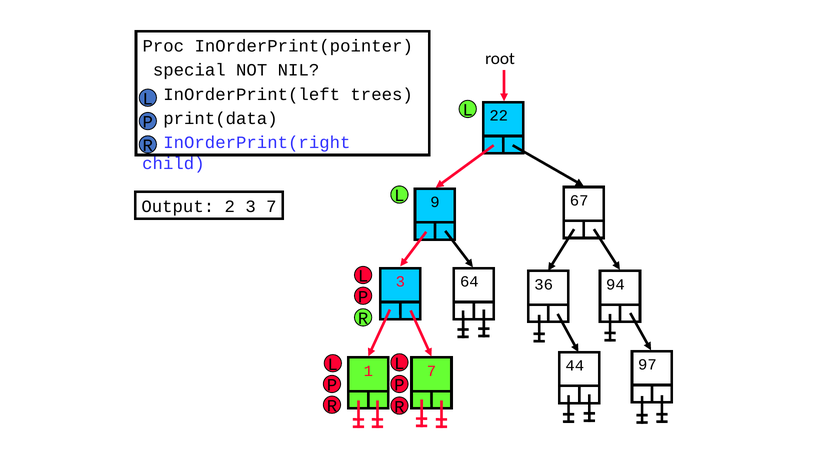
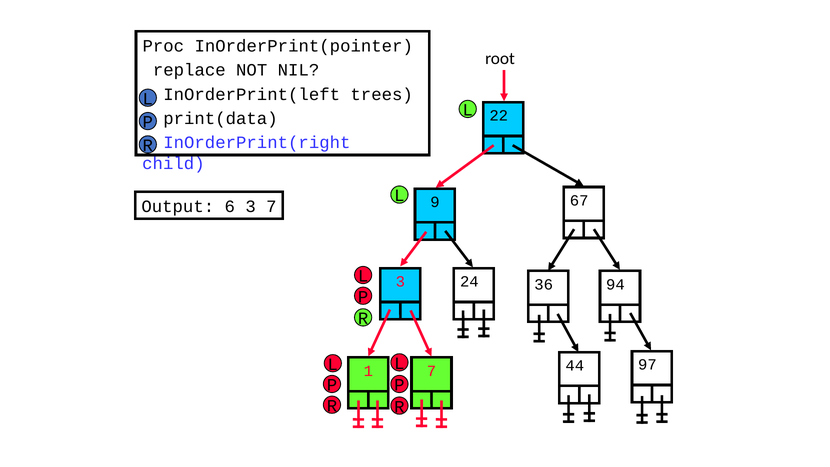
special: special -> replace
2: 2 -> 6
64: 64 -> 24
